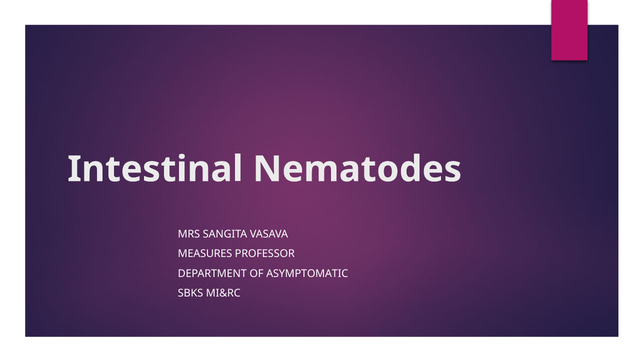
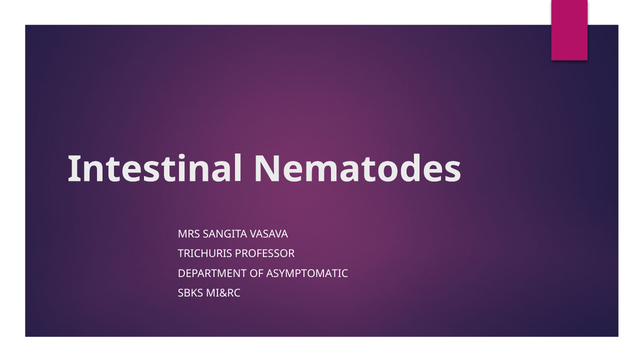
MEASURES: MEASURES -> TRICHURIS
